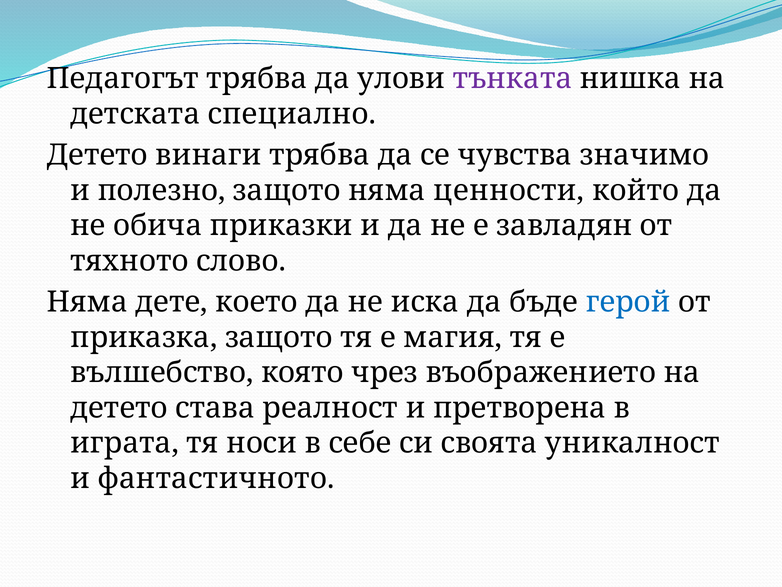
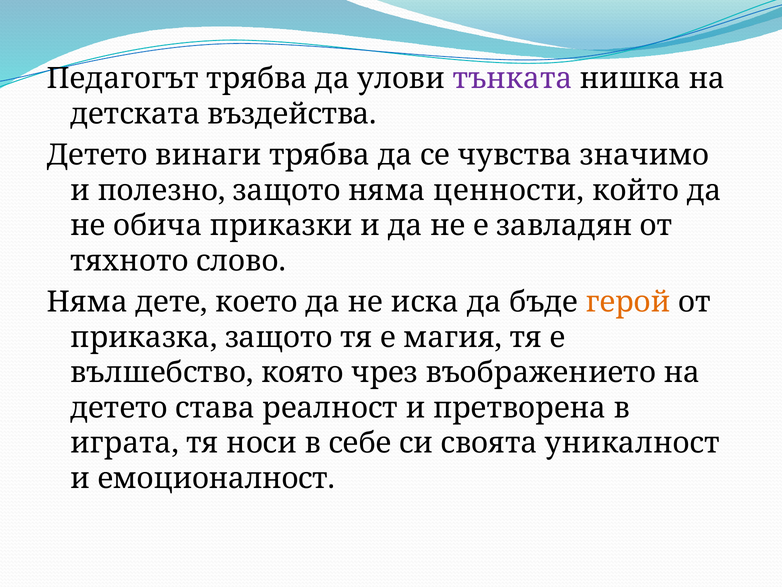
специално: специално -> въздейства
герой colour: blue -> orange
фантастичното: фантастичното -> емоционалност
